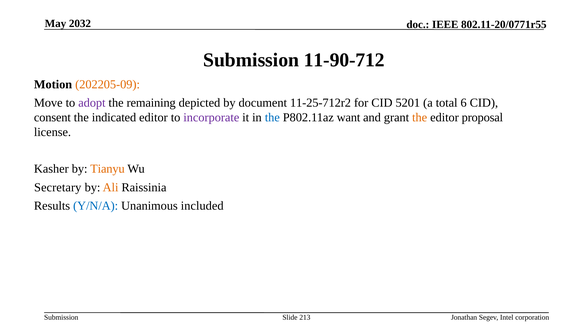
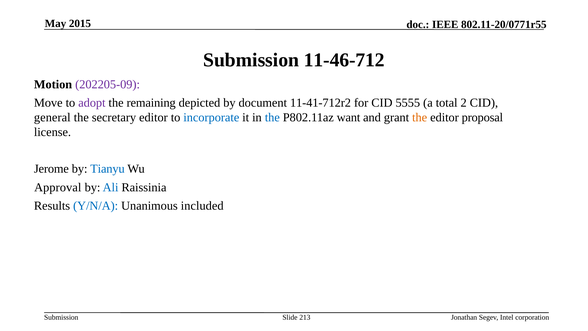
2032: 2032 -> 2015
11-90-712: 11-90-712 -> 11-46-712
202205-09 colour: orange -> purple
11-25-712r2: 11-25-712r2 -> 11-41-712r2
5201: 5201 -> 5555
6: 6 -> 2
consent: consent -> general
indicated: indicated -> secretary
incorporate colour: purple -> blue
Kasher: Kasher -> Jerome
Tianyu colour: orange -> blue
Secretary: Secretary -> Approval
Ali colour: orange -> blue
